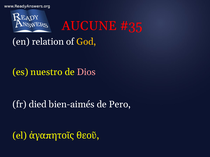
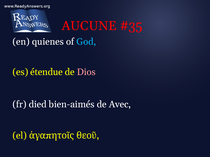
relation: relation -> quienes
God colour: yellow -> light blue
nuestro: nuestro -> étendue
Pero: Pero -> Avec
